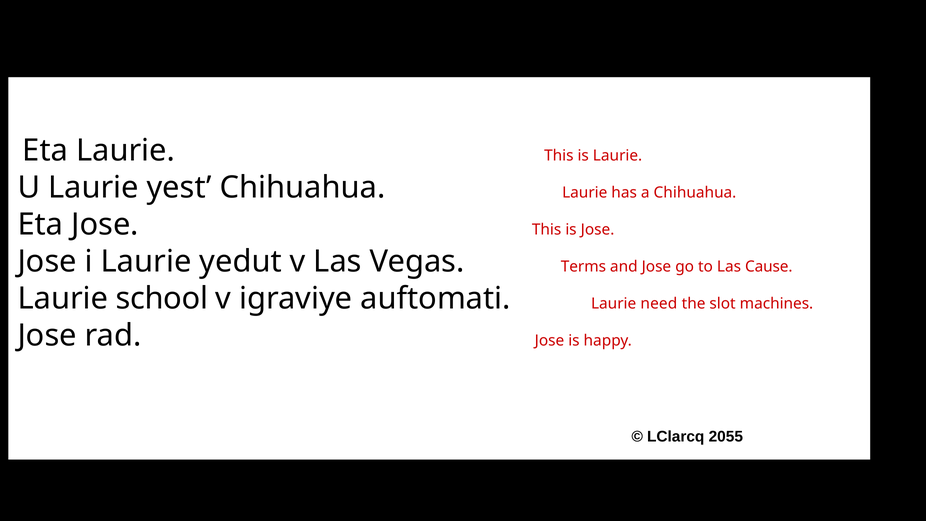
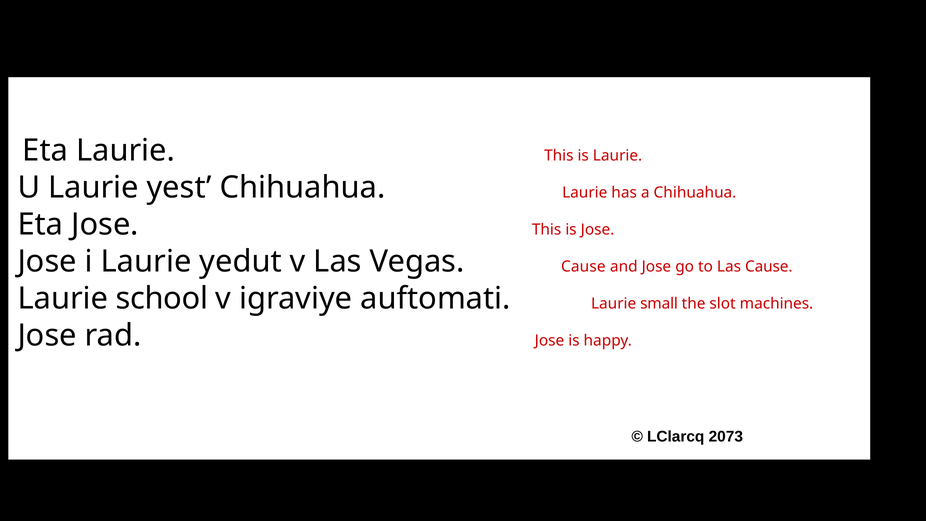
Vegas Terms: Terms -> Cause
need: need -> small
2055: 2055 -> 2073
